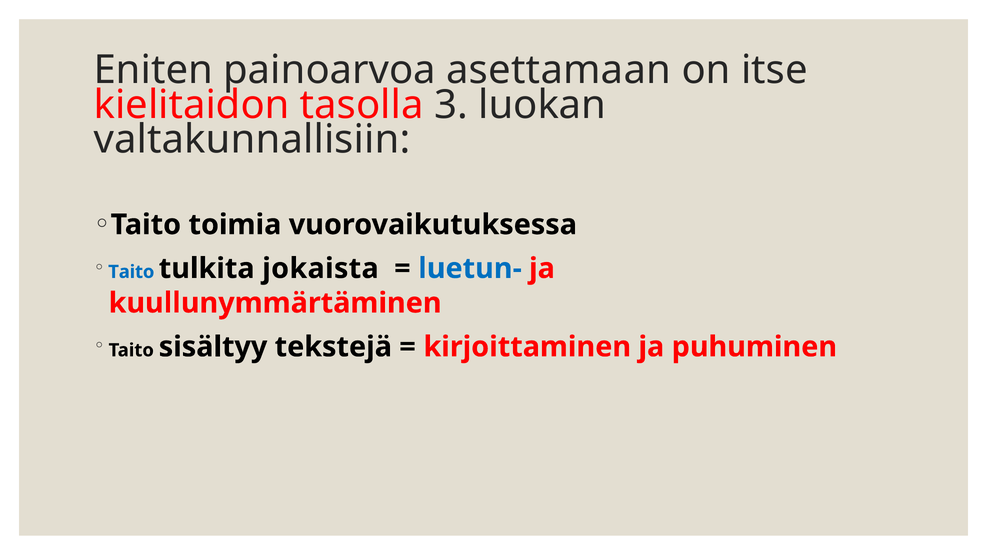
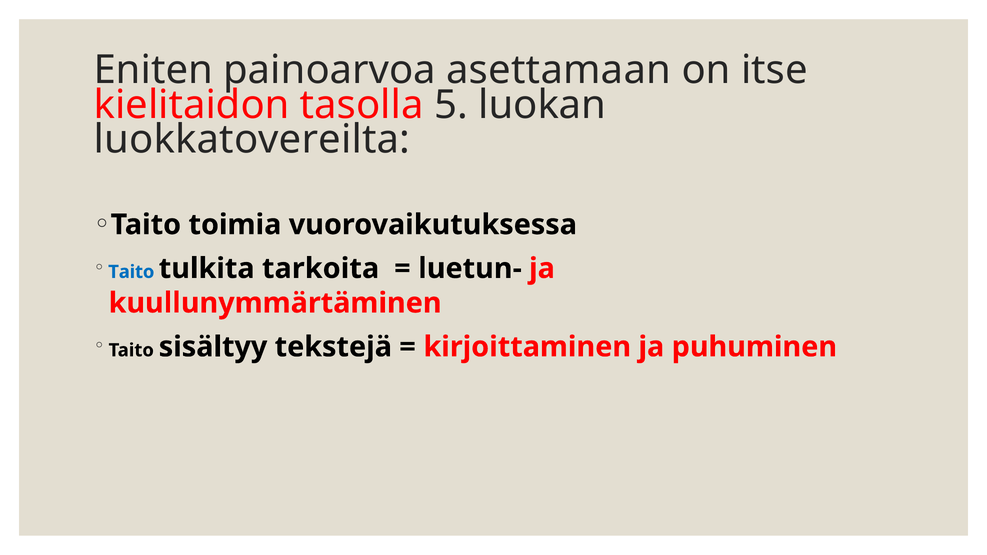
3: 3 -> 5
valtakunnallisiin: valtakunnallisiin -> luokkatovereilta
jokaista: jokaista -> tarkoita
luetun- colour: blue -> black
